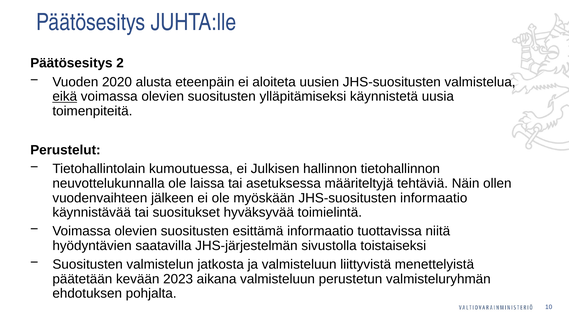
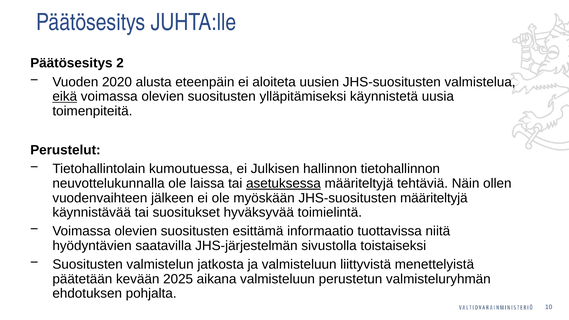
asetuksessa underline: none -> present
JHS-suositusten informaatio: informaatio -> määriteltyjä
2023: 2023 -> 2025
